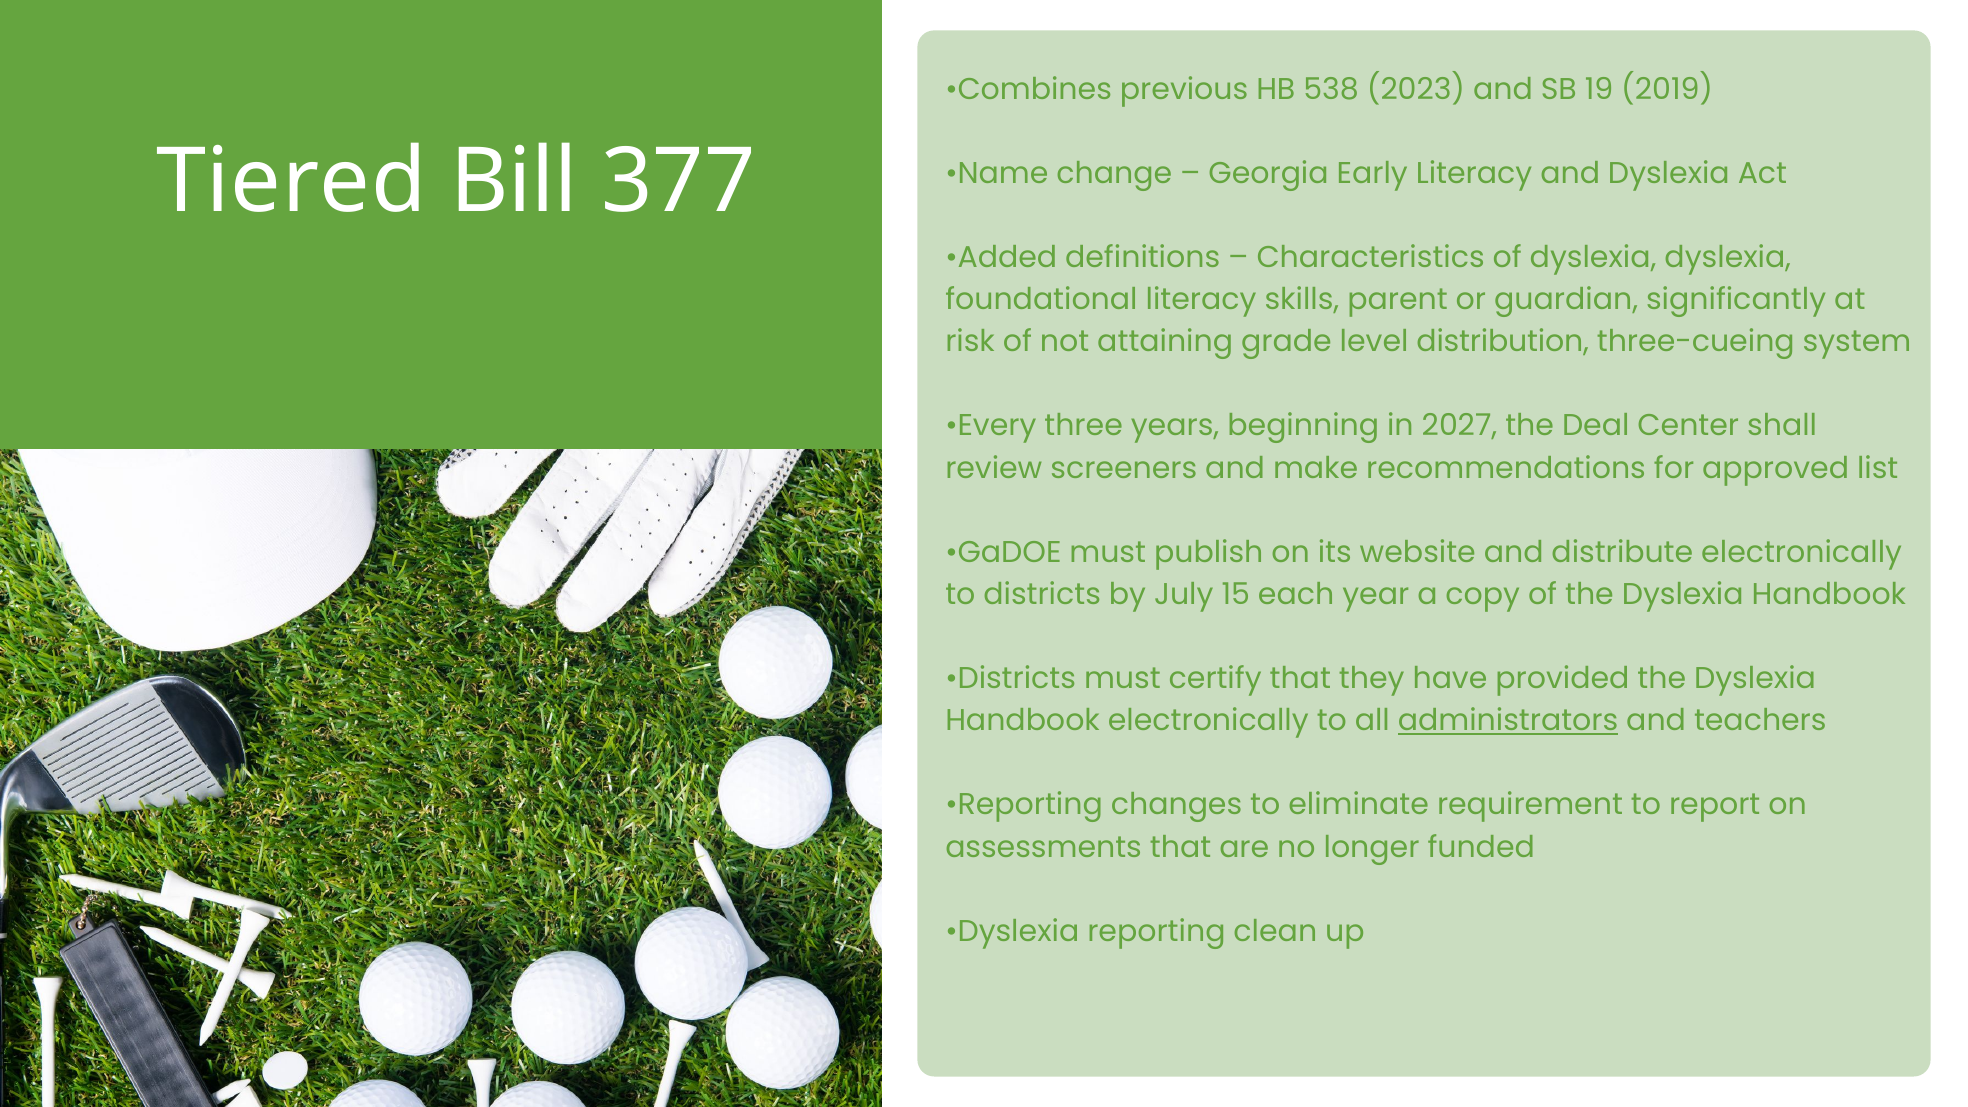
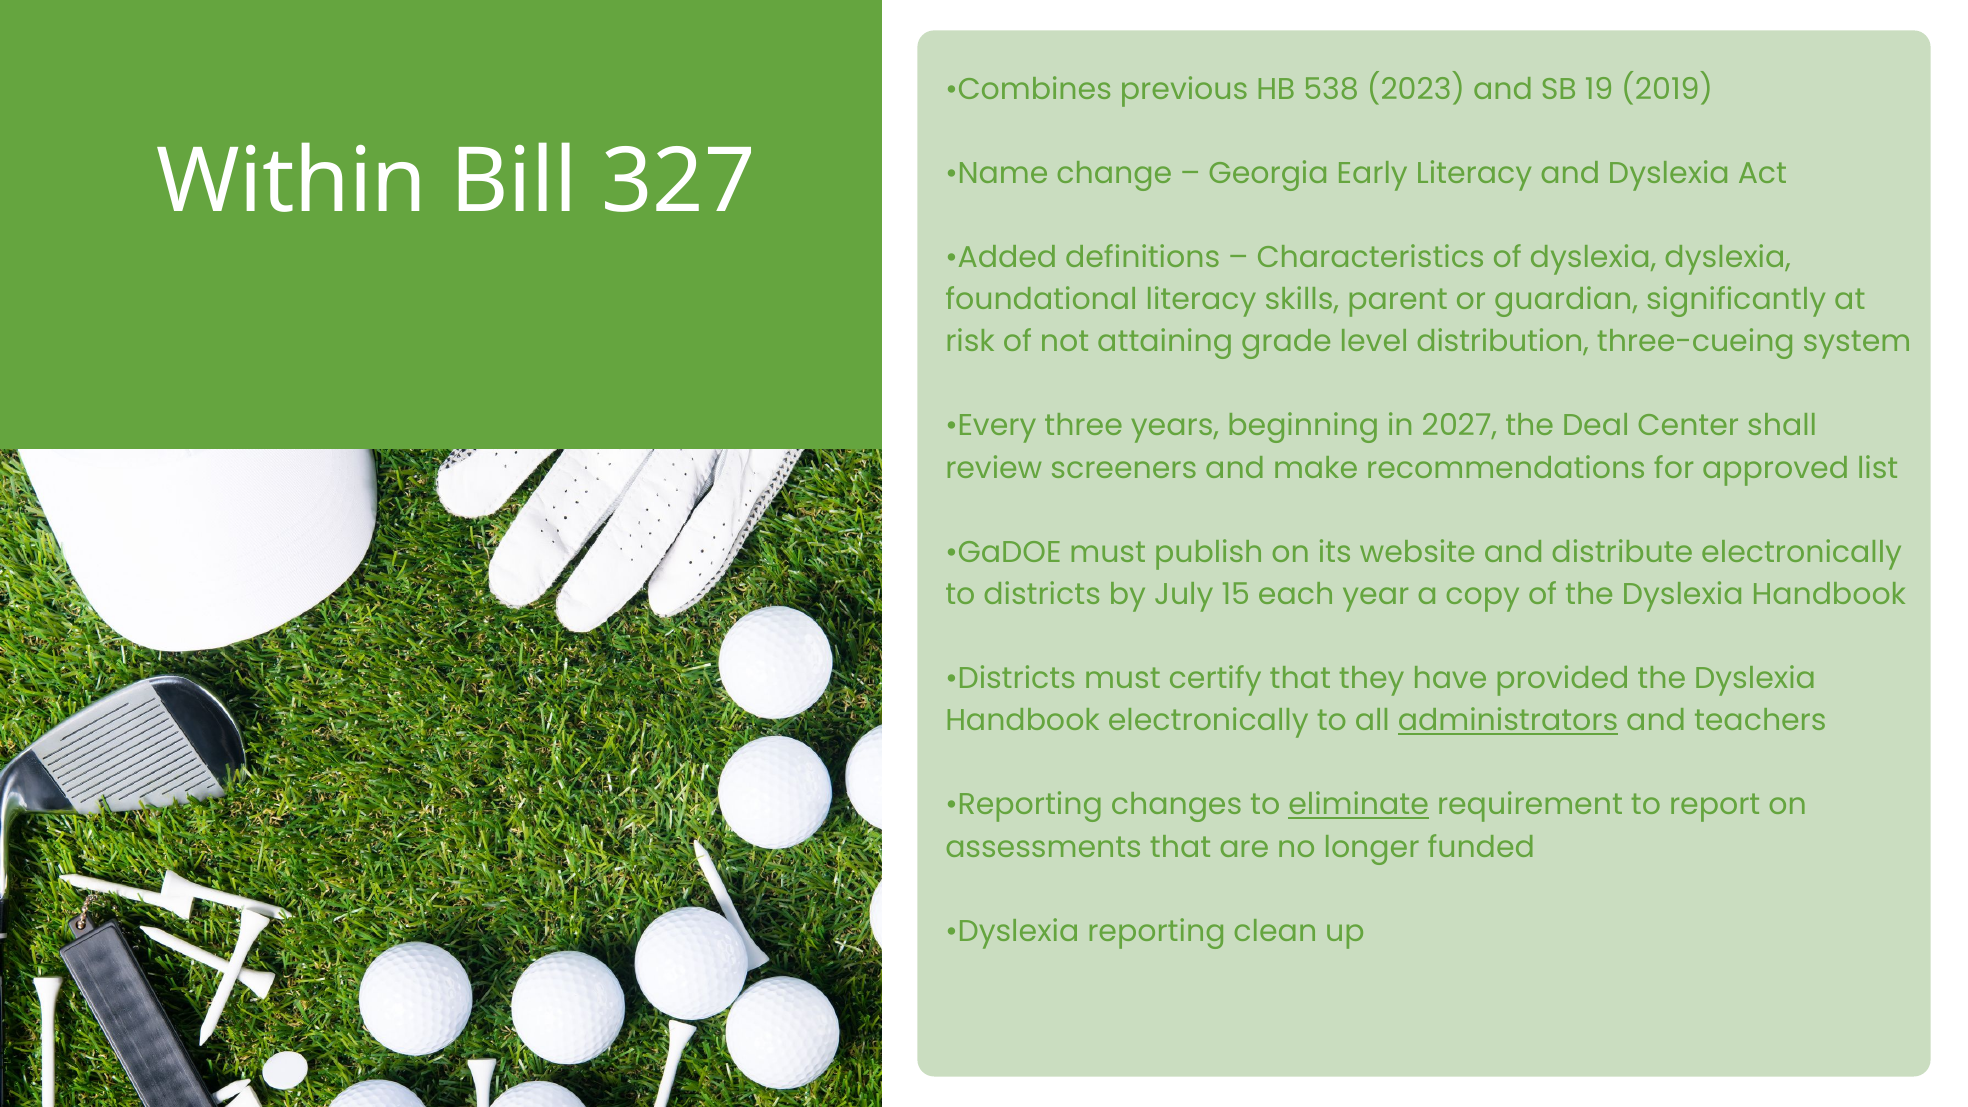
Tiered: Tiered -> Within
377: 377 -> 327
eliminate underline: none -> present
